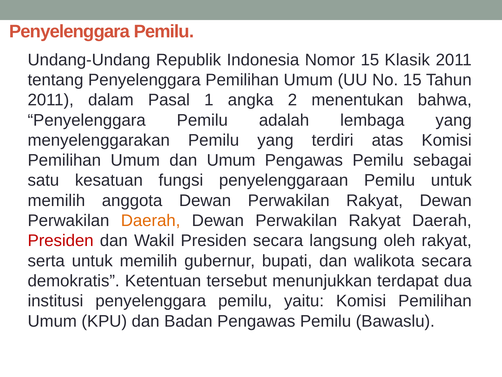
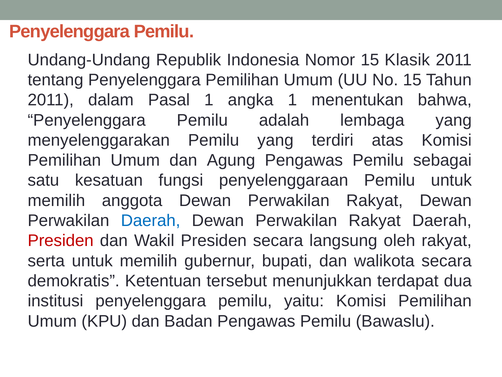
angka 2: 2 -> 1
dan Umum: Umum -> Agung
Daerah at (151, 220) colour: orange -> blue
